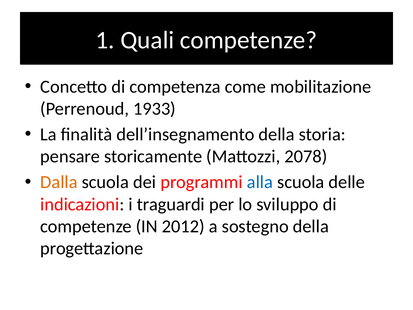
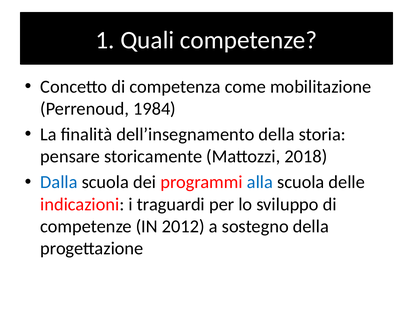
1933: 1933 -> 1984
2078: 2078 -> 2018
Dalla colour: orange -> blue
